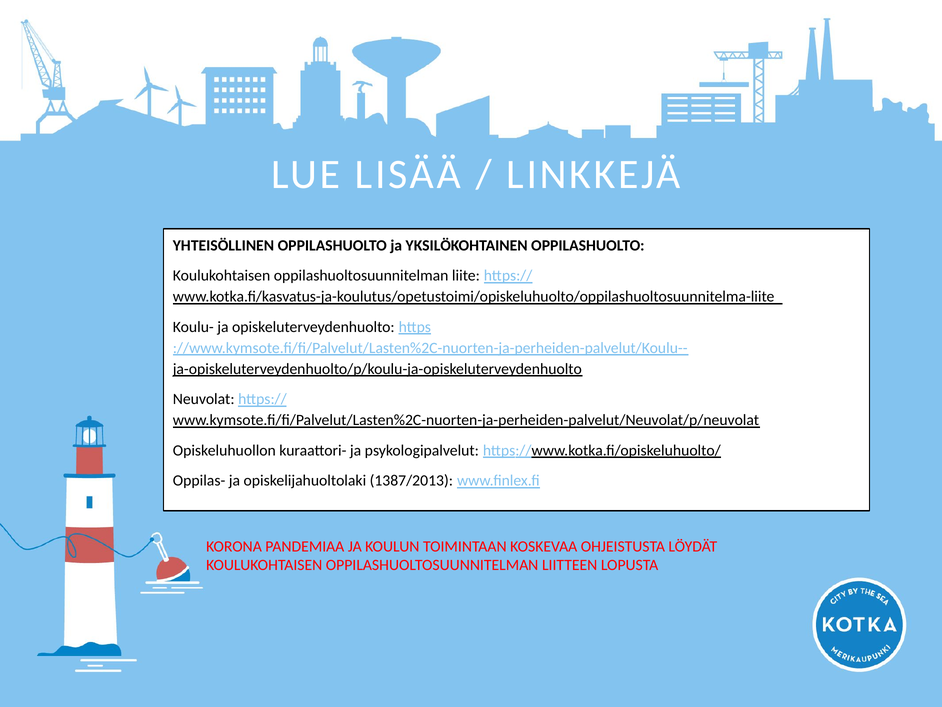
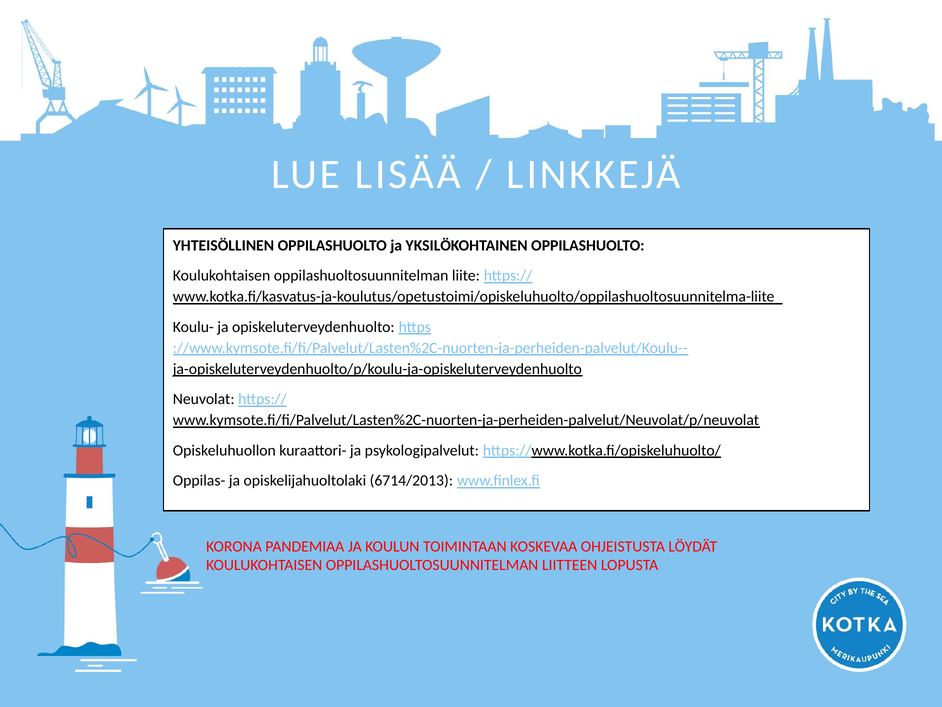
1387/2013: 1387/2013 -> 6714/2013
